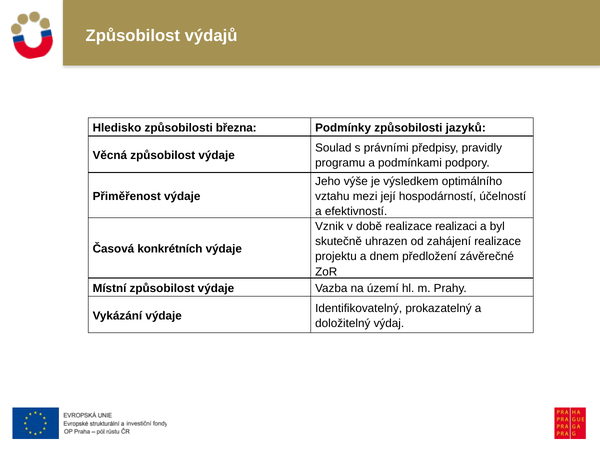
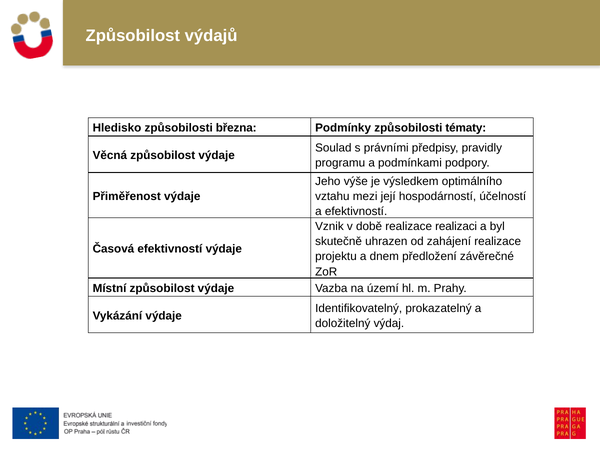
jazyků: jazyků -> tématy
Časová konkrétních: konkrétních -> efektivností
